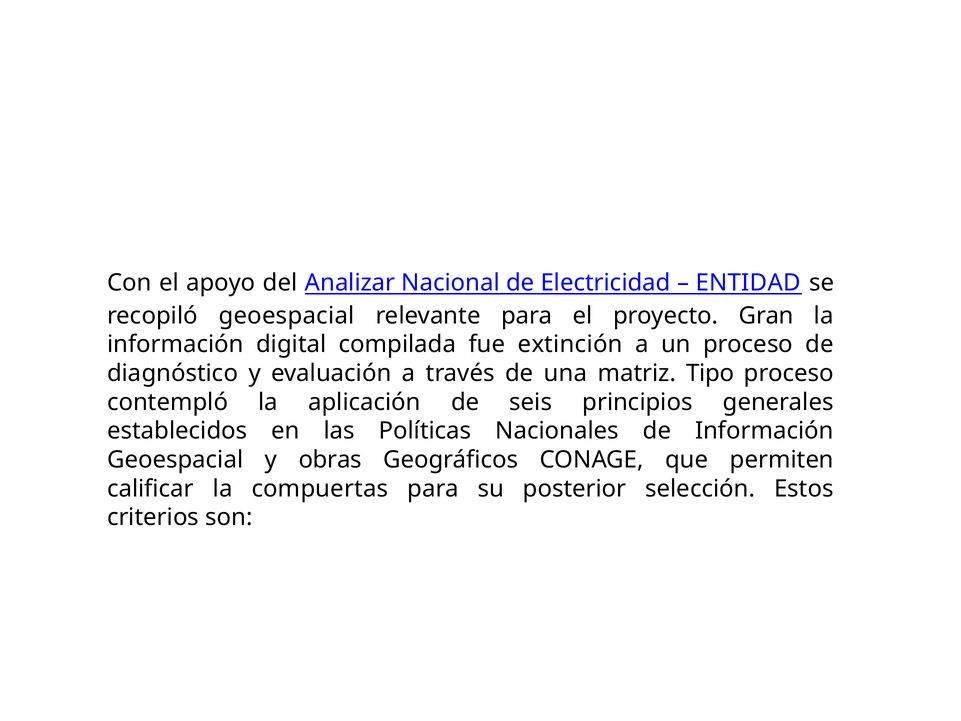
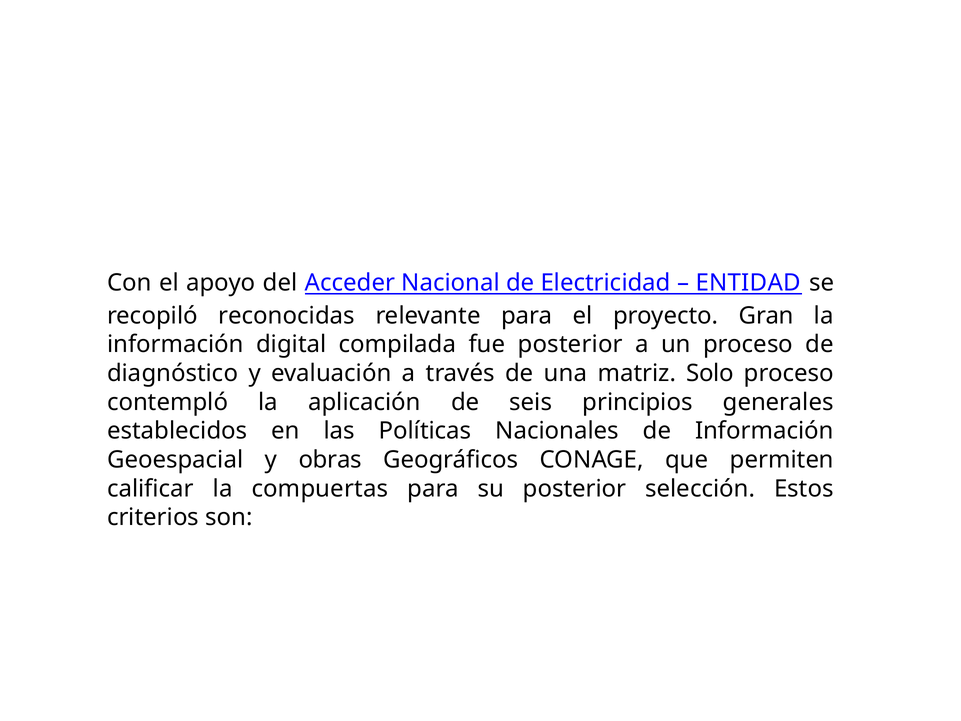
Analizar: Analizar -> Acceder
recopiló geoespacial: geoespacial -> reconocidas
fue extinción: extinción -> posterior
Tipo: Tipo -> Solo
